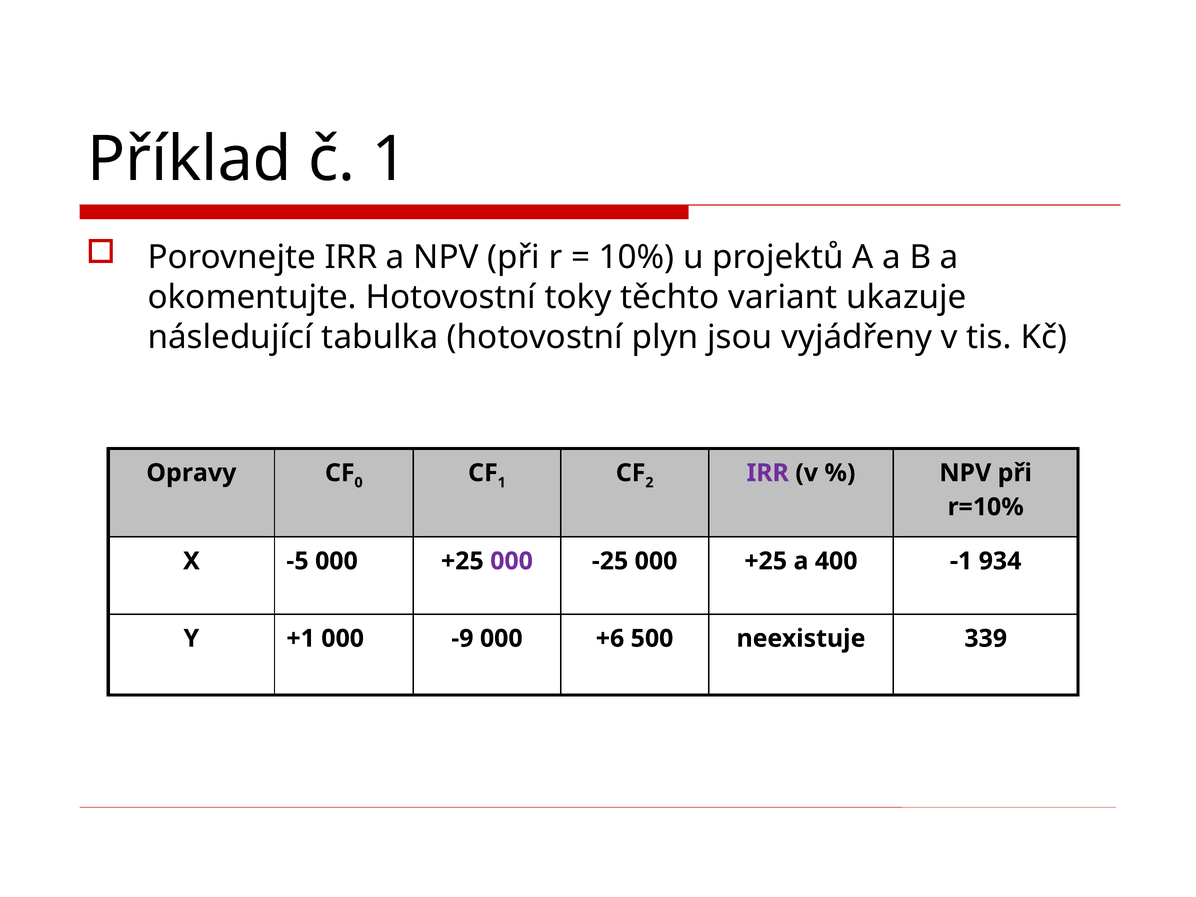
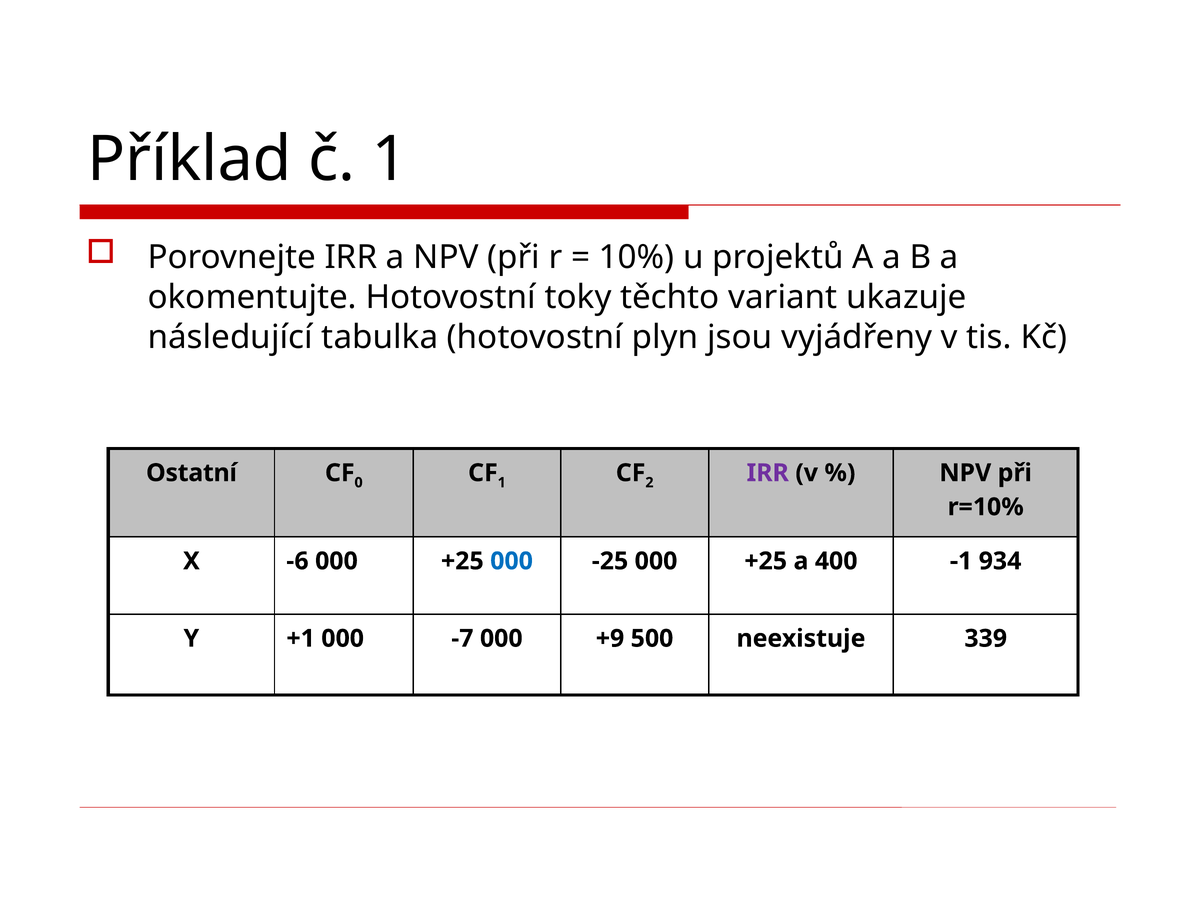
Opravy: Opravy -> Ostatní
-5: -5 -> -6
000 at (512, 561) colour: purple -> blue
-9: -9 -> -7
+6: +6 -> +9
